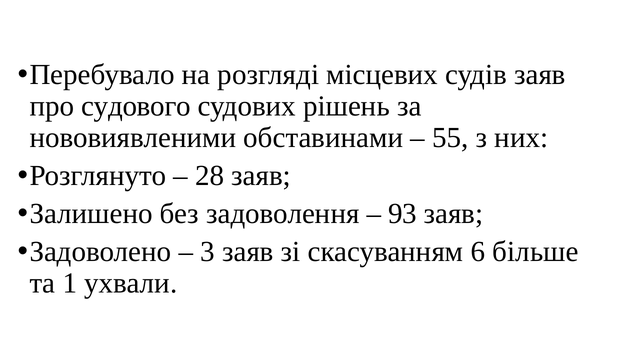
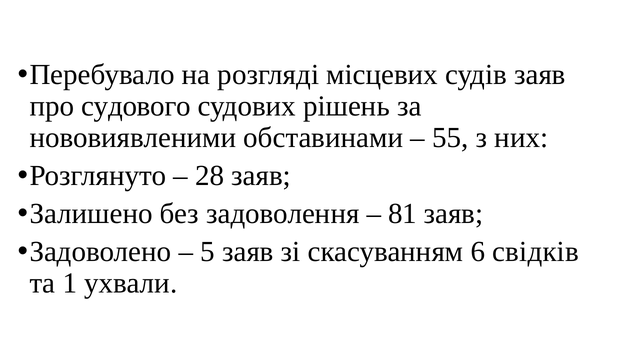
93: 93 -> 81
3: 3 -> 5
більше: більше -> свідків
